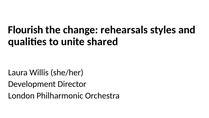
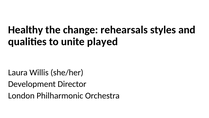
Flourish: Flourish -> Healthy
shared: shared -> played
